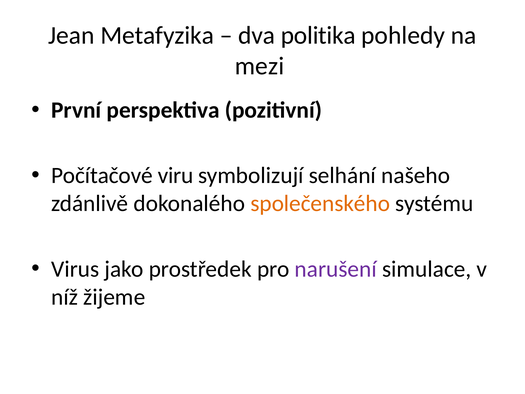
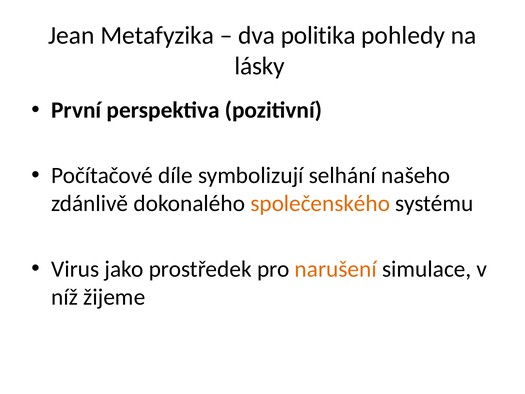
mezi: mezi -> lásky
viru: viru -> díle
narušení colour: purple -> orange
